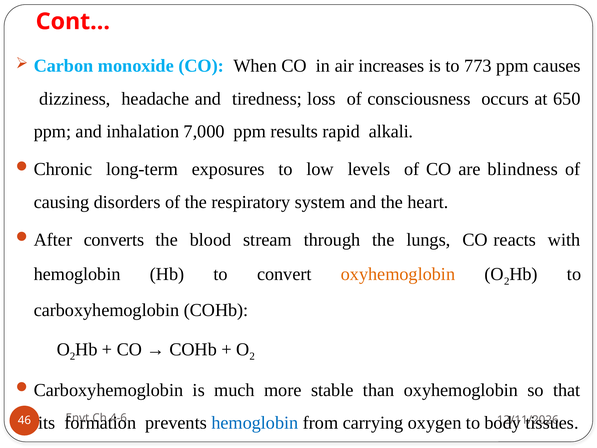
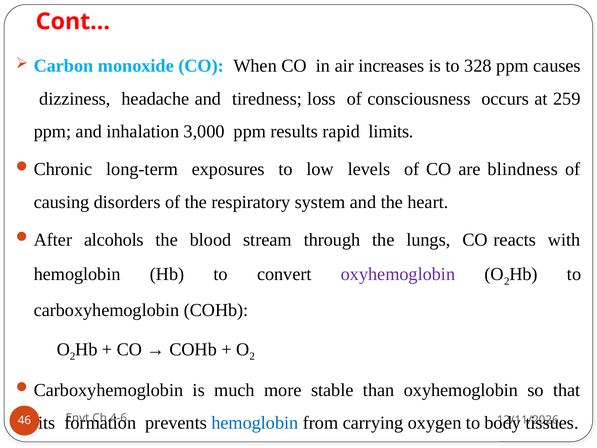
773: 773 -> 328
650: 650 -> 259
7,000: 7,000 -> 3,000
alkali: alkali -> limits
converts: converts -> alcohols
oxyhemoglobin at (398, 274) colour: orange -> purple
